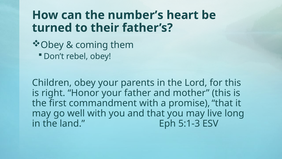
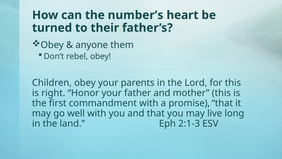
coming: coming -> anyone
5:1-3: 5:1-3 -> 2:1-3
